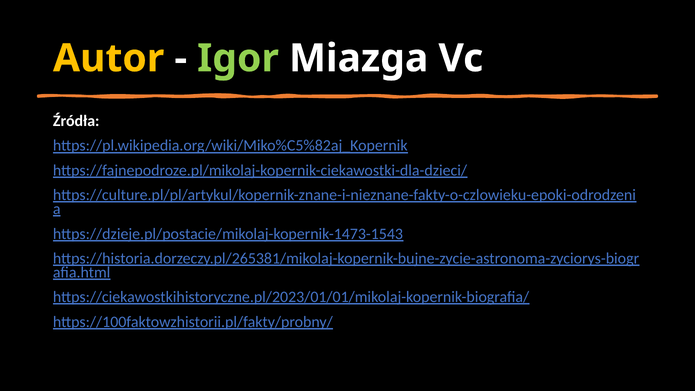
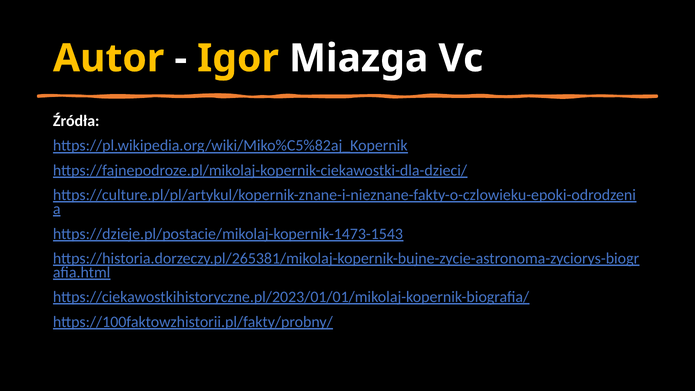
Igor colour: light green -> yellow
